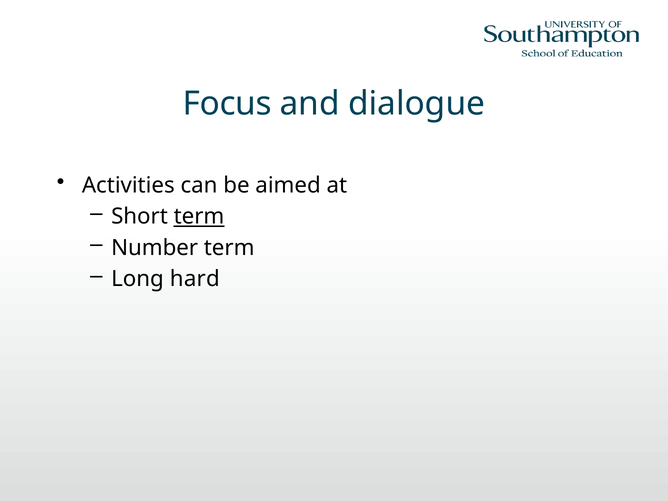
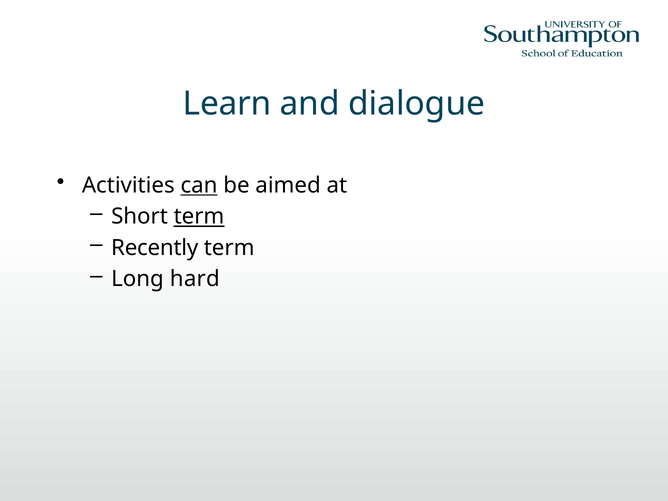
Focus: Focus -> Learn
can underline: none -> present
Number: Number -> Recently
